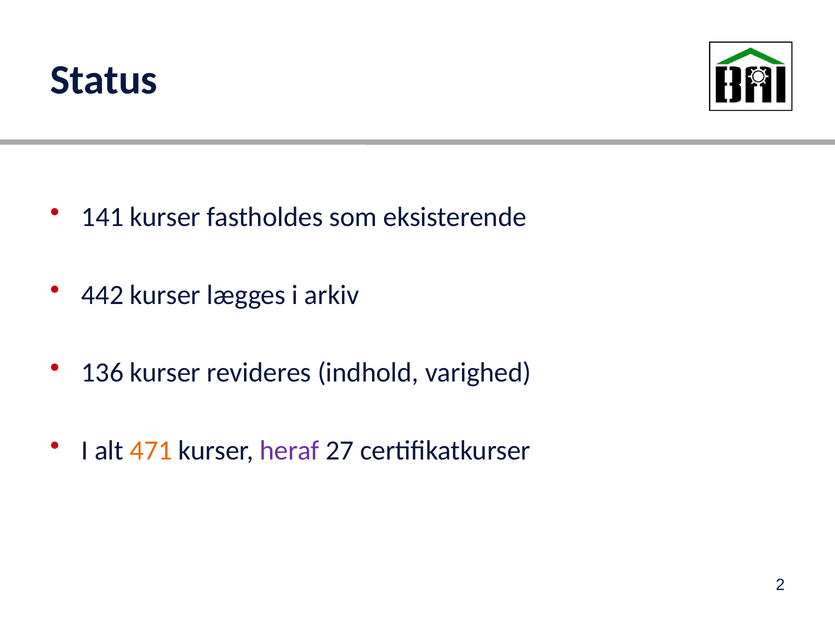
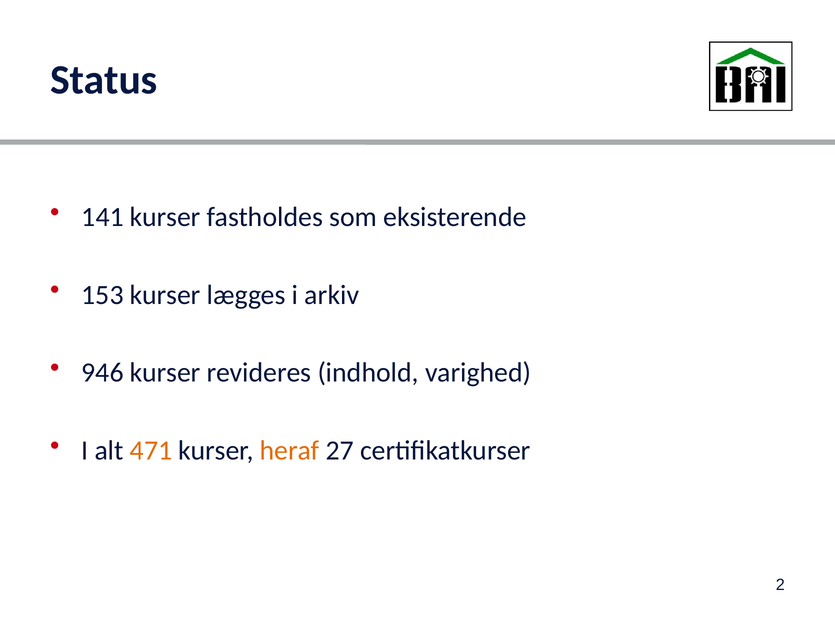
442: 442 -> 153
136: 136 -> 946
heraf colour: purple -> orange
